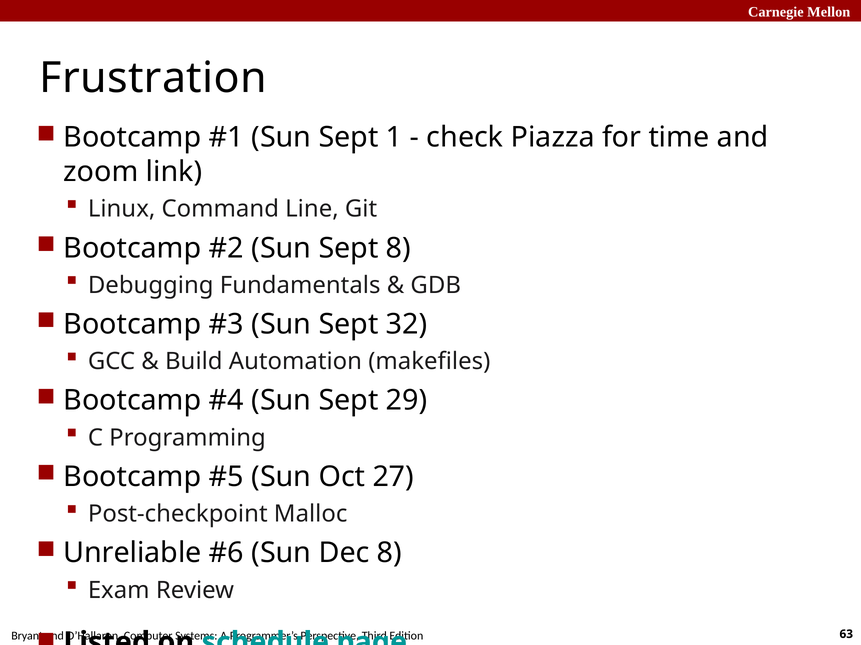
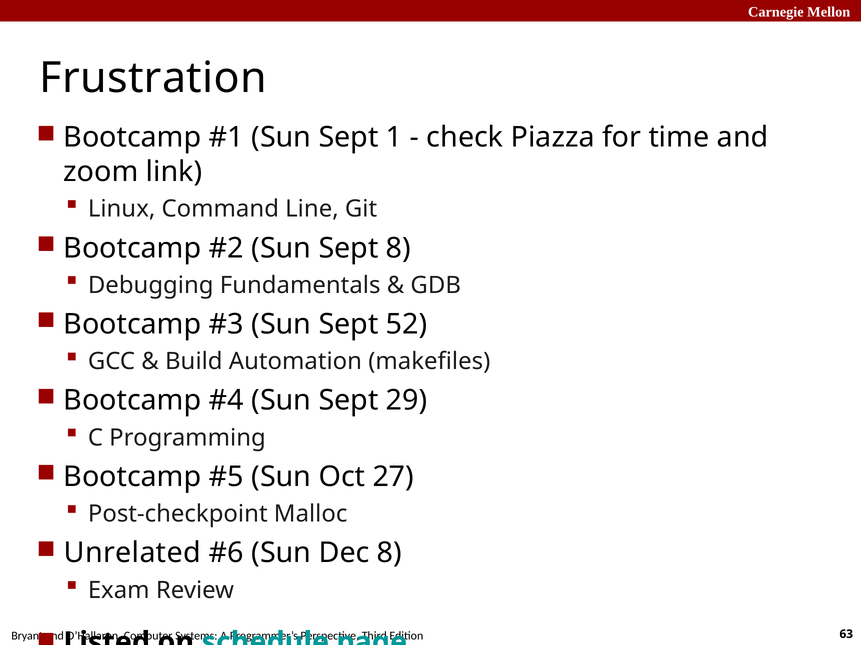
32: 32 -> 52
Unreliable: Unreliable -> Unrelated
